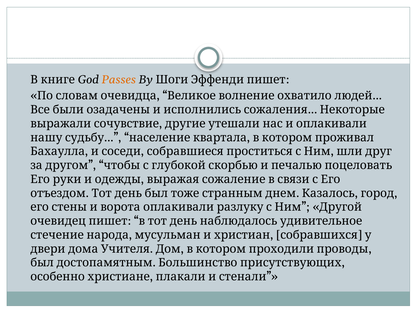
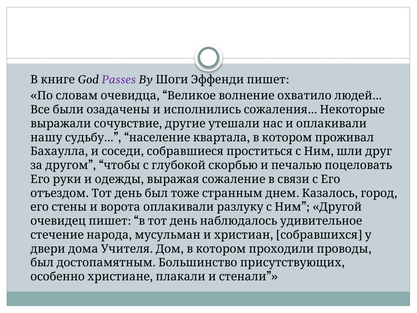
Passes colour: orange -> purple
